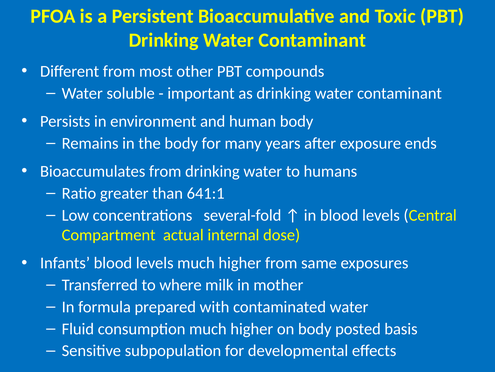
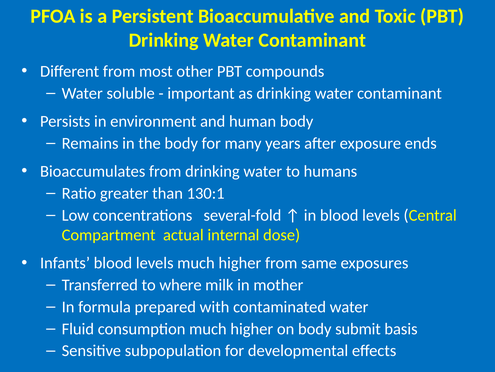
641:1: 641:1 -> 130:1
posted: posted -> submit
